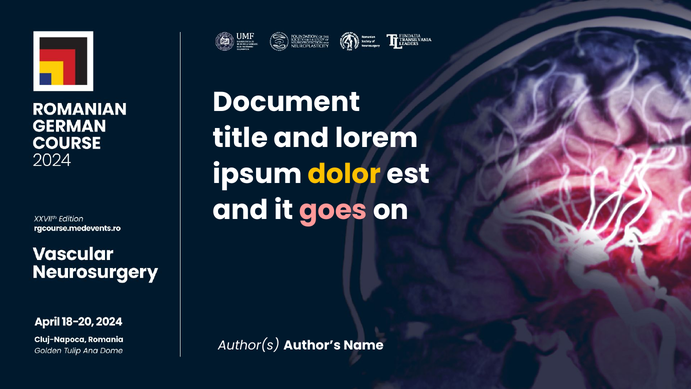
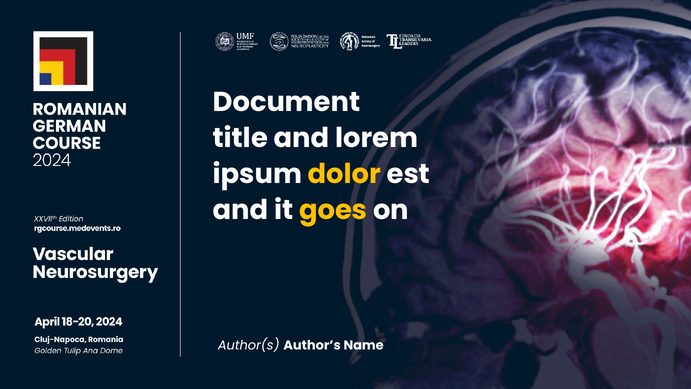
goes colour: pink -> yellow
